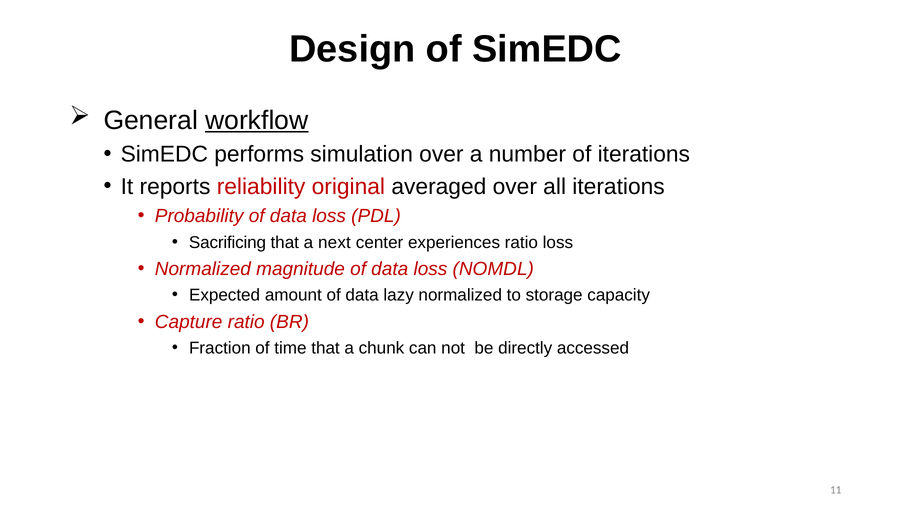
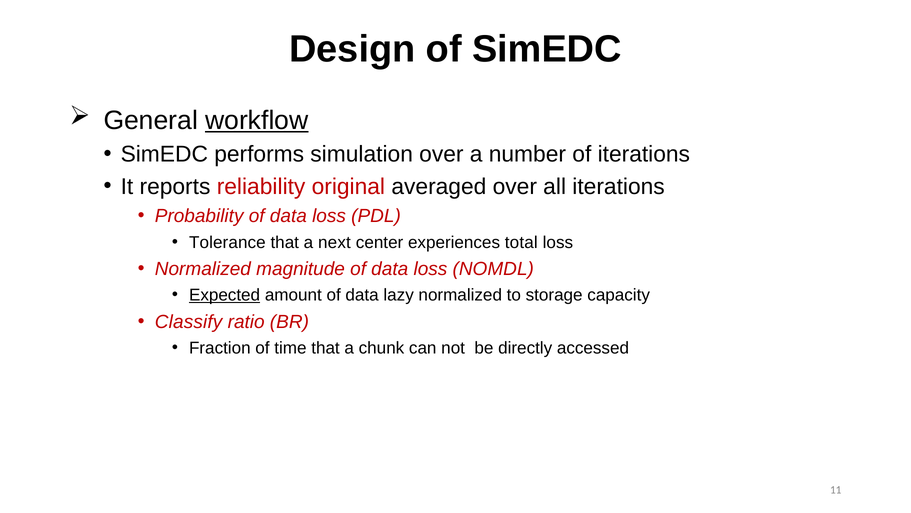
Sacrificing: Sacrificing -> Tolerance
experiences ratio: ratio -> total
Expected underline: none -> present
Capture: Capture -> Classify
